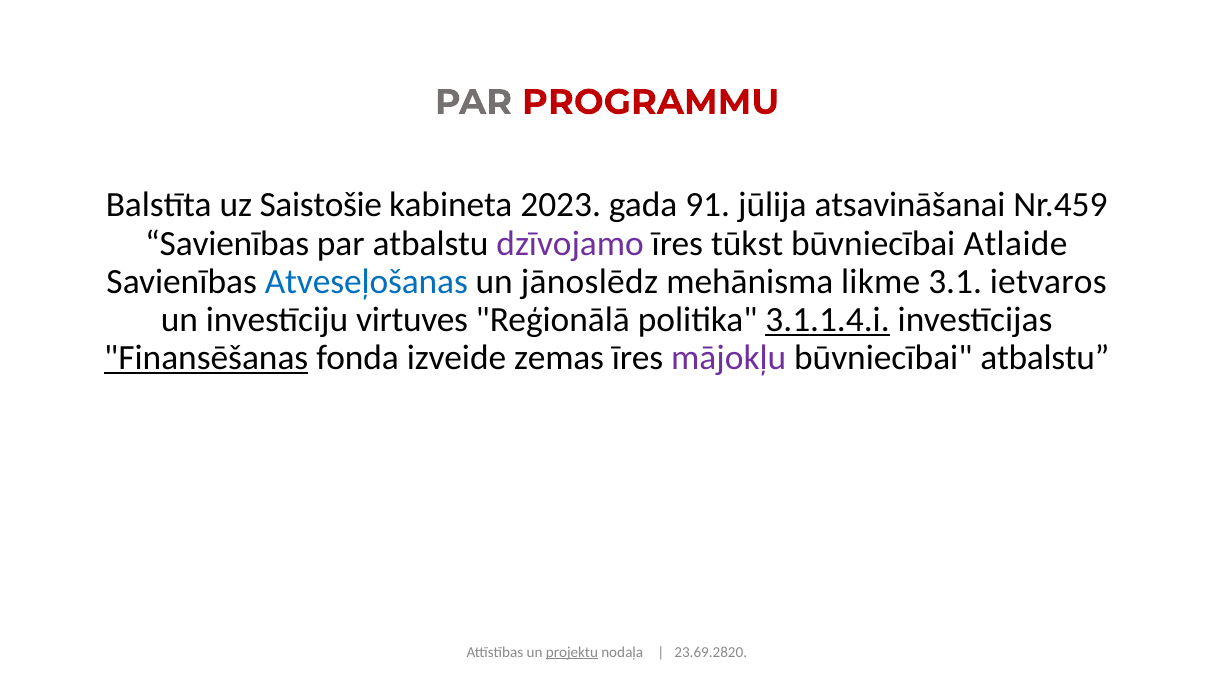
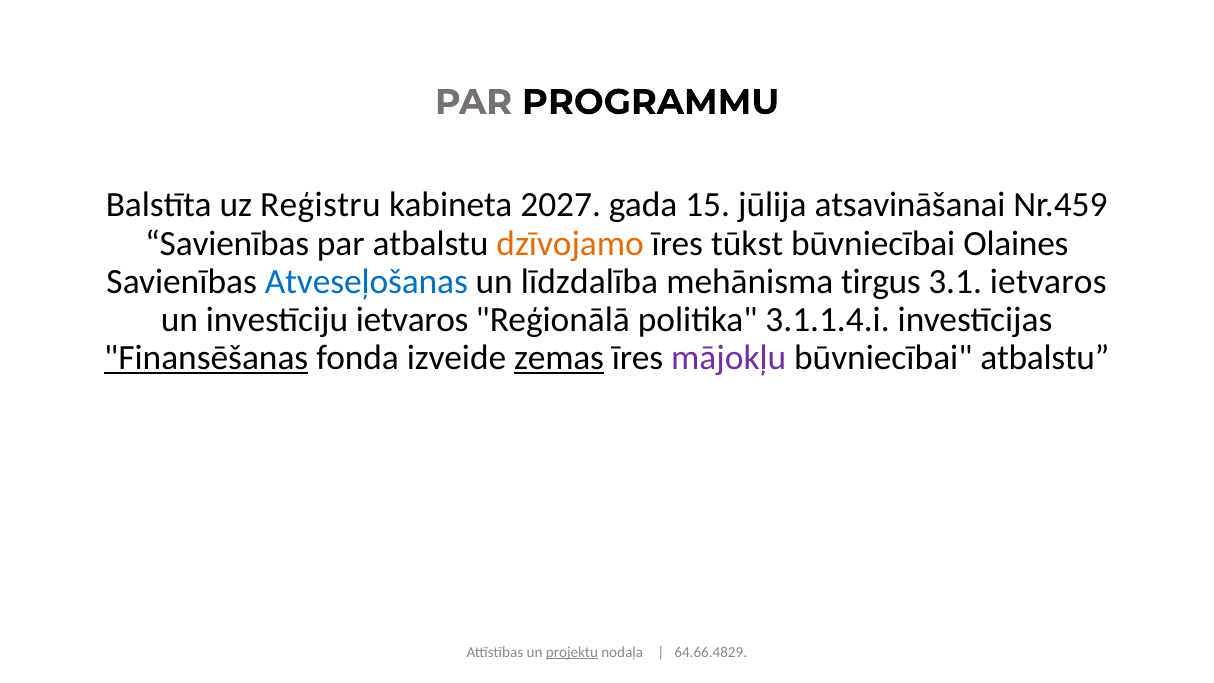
PROGRAMMU colour: red -> black
Saistošie: Saistošie -> Reģistru
2023: 2023 -> 2027
91: 91 -> 15
dzīvojamo colour: purple -> orange
Atlaide: Atlaide -> Olaines
jānoslēdz: jānoslēdz -> līdzdalība
likme: likme -> tirgus
investīciju virtuves: virtuves -> ietvaros
3.1.1.4.i underline: present -> none
zemas underline: none -> present
23.69.2820: 23.69.2820 -> 64.66.4829
